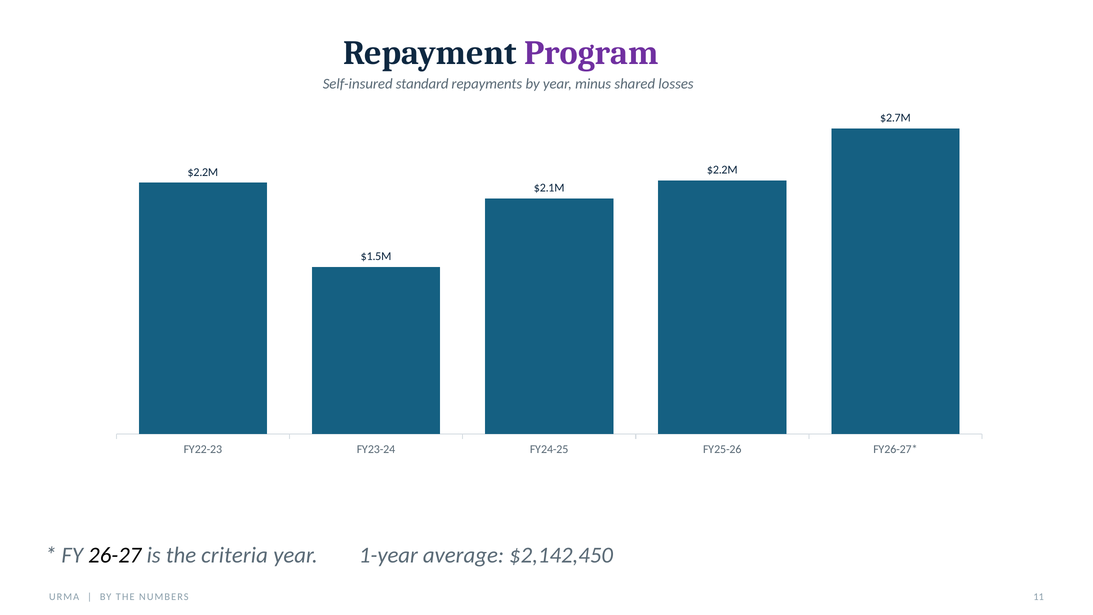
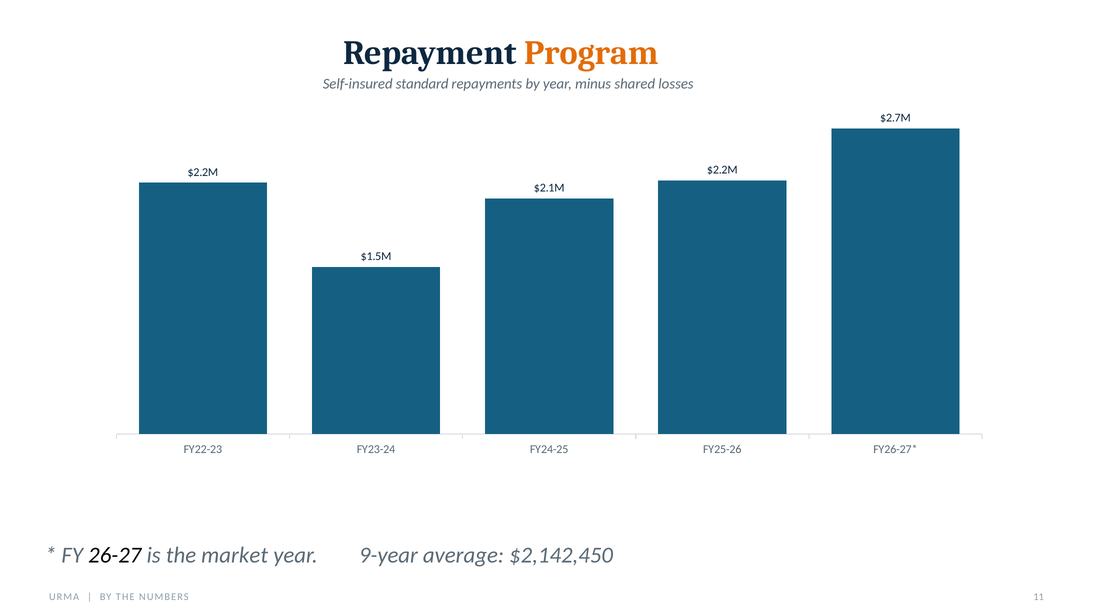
Program colour: purple -> orange
criteria: criteria -> market
1-year: 1-year -> 9-year
